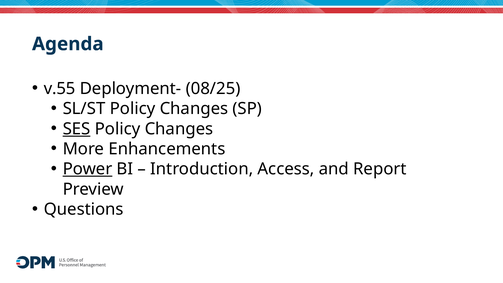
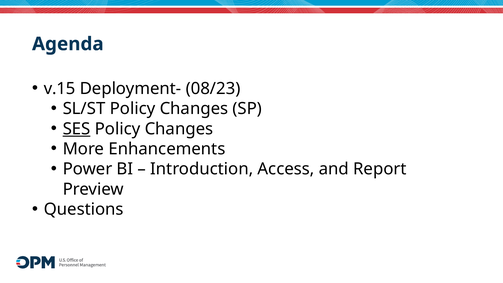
v.55: v.55 -> v.15
08/25: 08/25 -> 08/23
Power underline: present -> none
